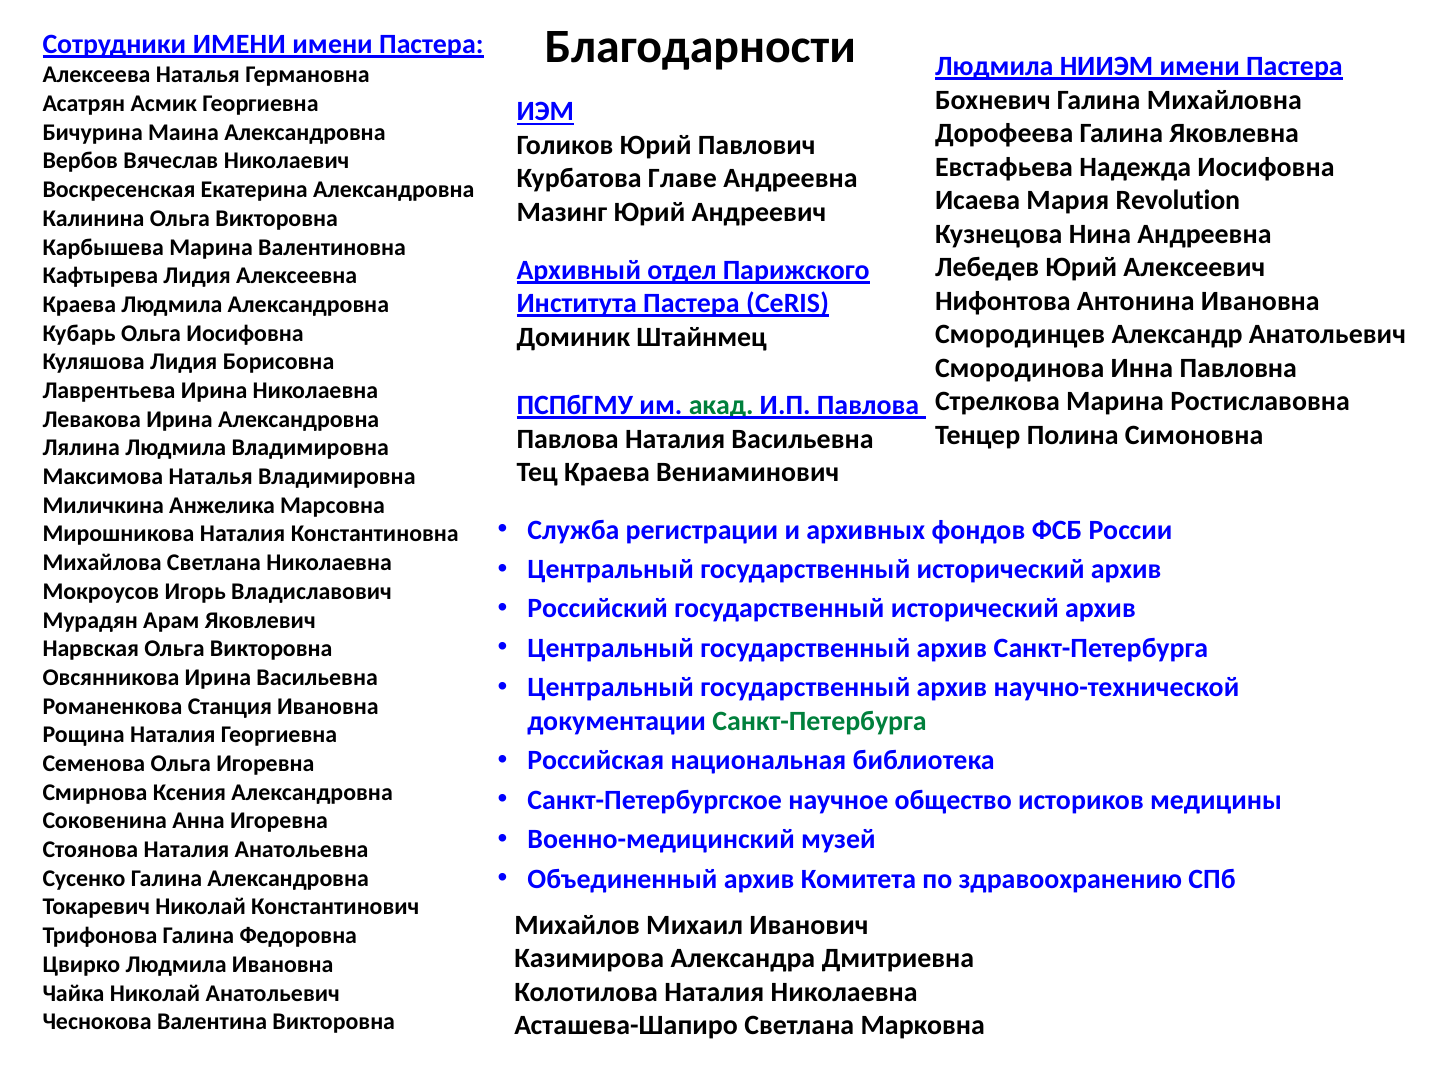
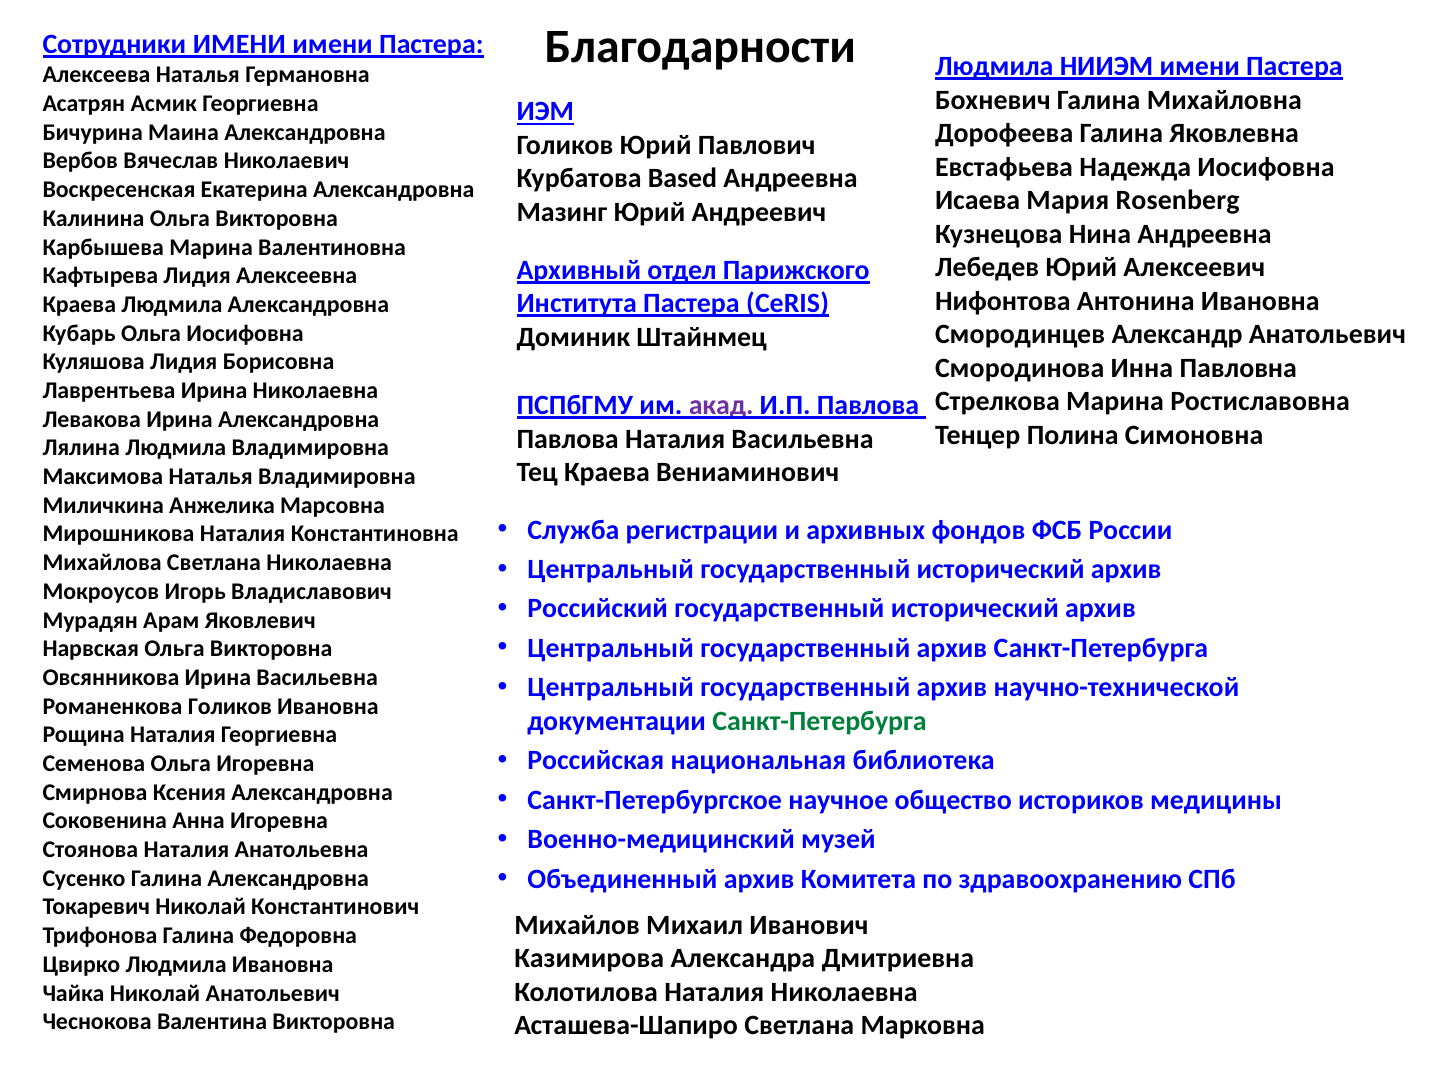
Главе: Главе -> Based
Revolution: Revolution -> Rosenberg
акад colour: green -> purple
Романенкова Станция: Станция -> Голиков
